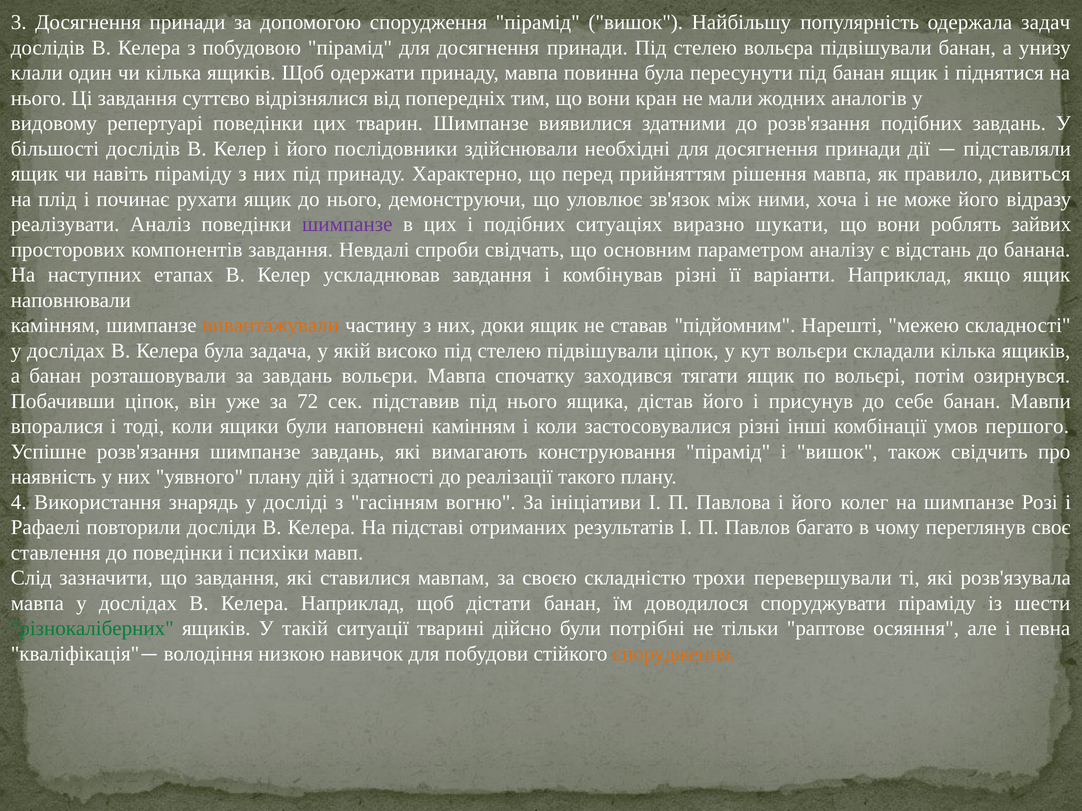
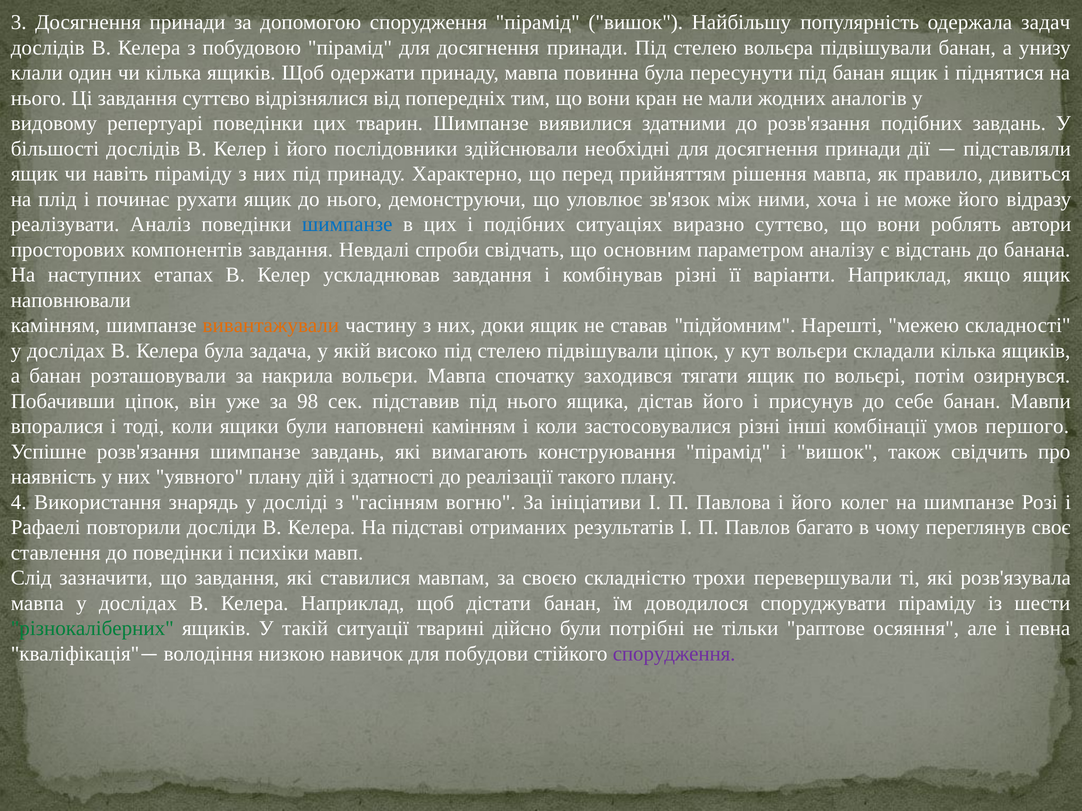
шимпанзе at (347, 225) colour: purple -> blue
виразно шукати: шукати -> суттєво
зайвих: зайвих -> автори
за завдань: завдань -> накрила
72: 72 -> 98
спорудження at (674, 654) colour: orange -> purple
